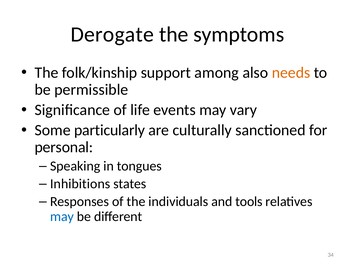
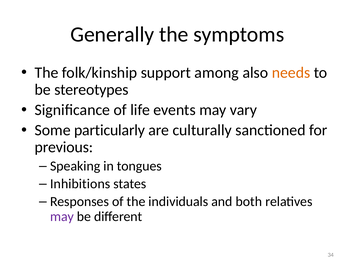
Derogate: Derogate -> Generally
permissible: permissible -> stereotypes
personal: personal -> previous
tools: tools -> both
may at (62, 216) colour: blue -> purple
